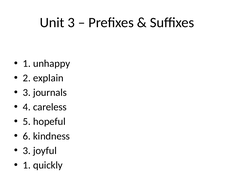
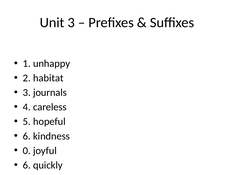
explain: explain -> habitat
3 at (27, 151): 3 -> 0
1 at (27, 166): 1 -> 6
